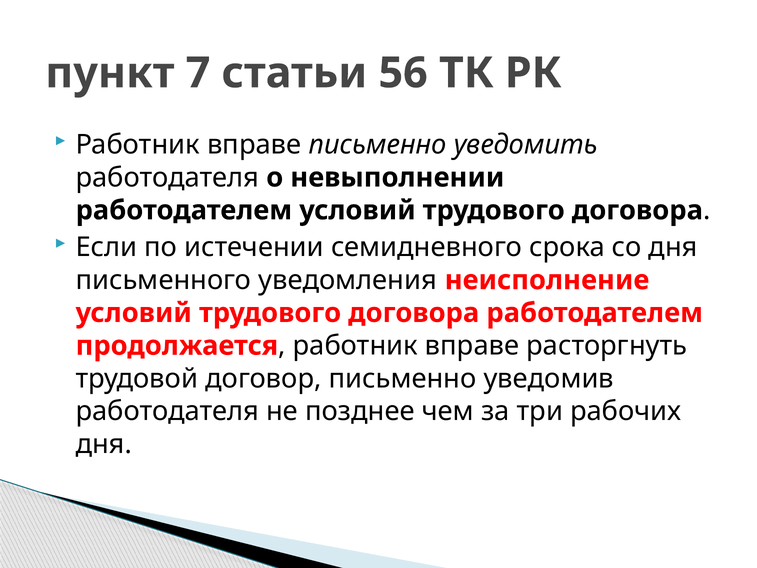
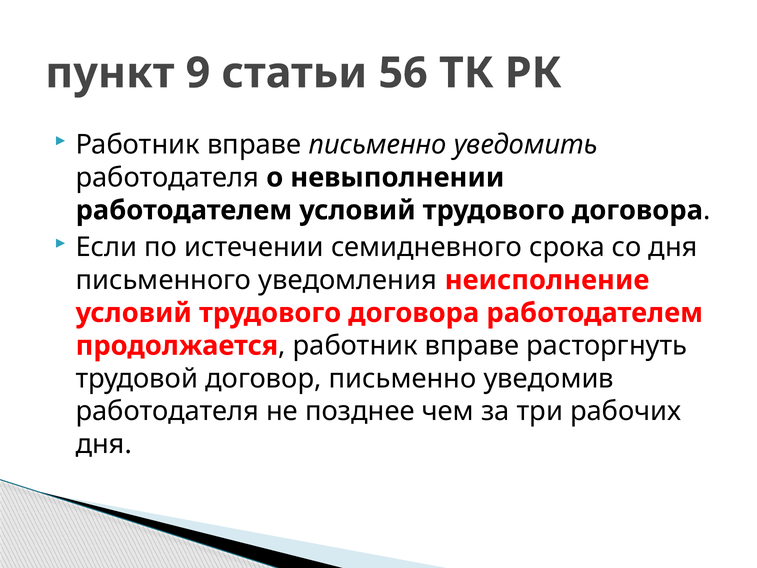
7: 7 -> 9
